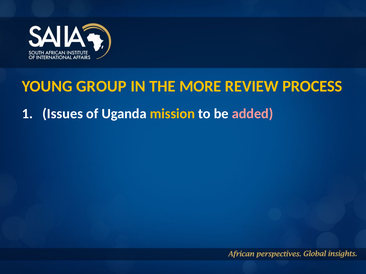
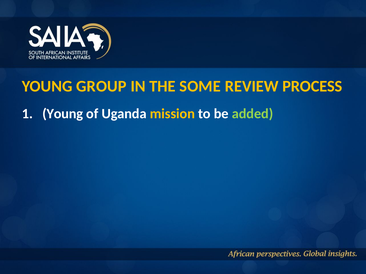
MORE: MORE -> SOME
Issues at (63, 114): Issues -> Young
added colour: pink -> light green
